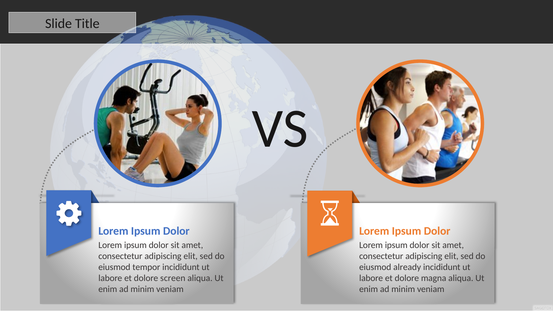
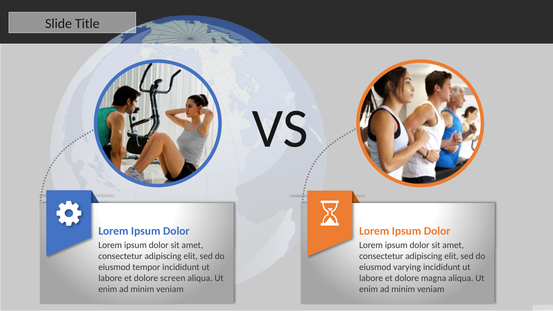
already: already -> varying
